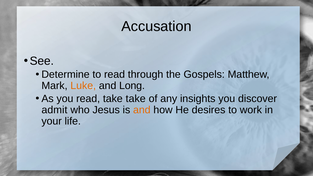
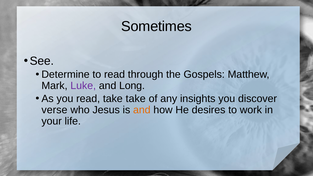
Accusation: Accusation -> Sometimes
Luke colour: orange -> purple
admit: admit -> verse
